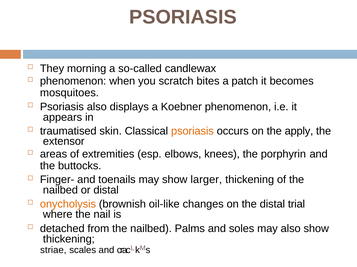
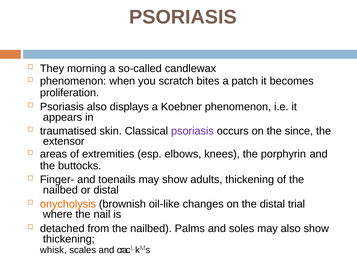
mosquitoes: mosquitoes -> proliferation
psoriasis at (192, 131) colour: orange -> purple
apply: apply -> since
larger: larger -> adults
striae: striae -> whisk
